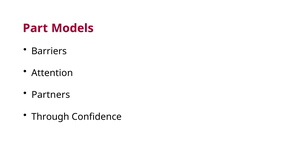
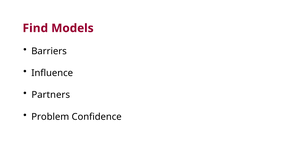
Part: Part -> Find
Attention: Attention -> Influence
Through: Through -> Problem
